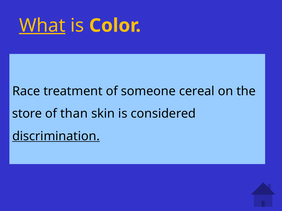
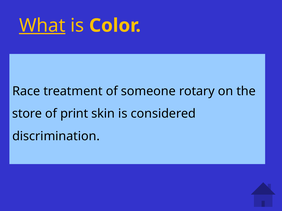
cereal: cereal -> rotary
than: than -> print
discrimination underline: present -> none
